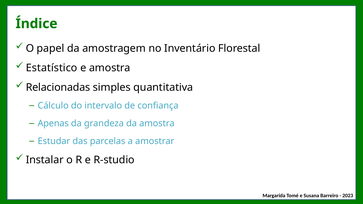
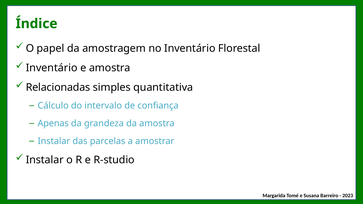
Estatístico at (52, 68): Estatístico -> Inventário
Estudar at (54, 141): Estudar -> Instalar
